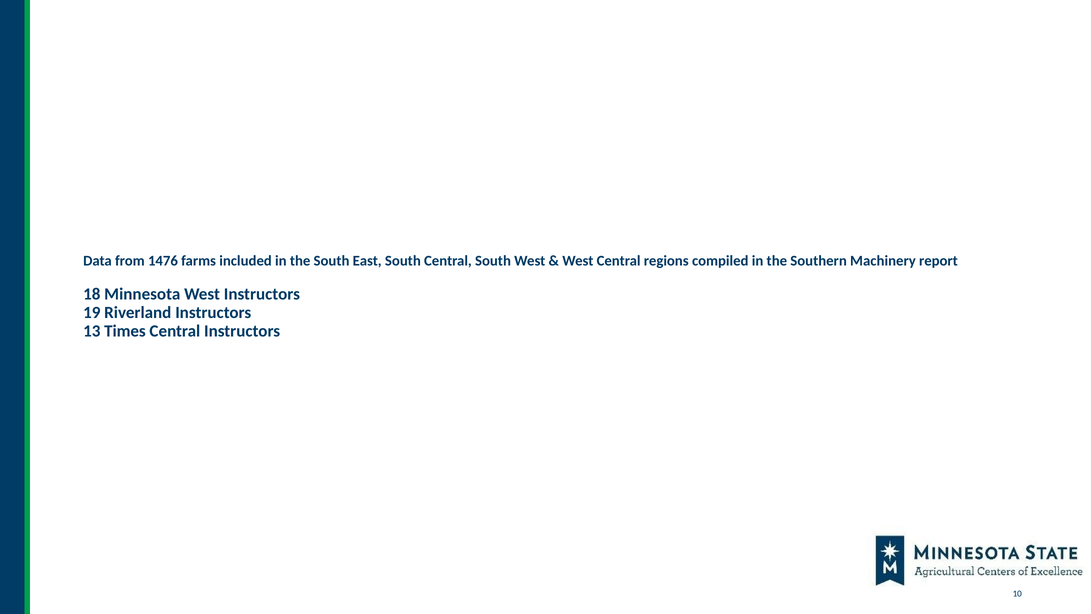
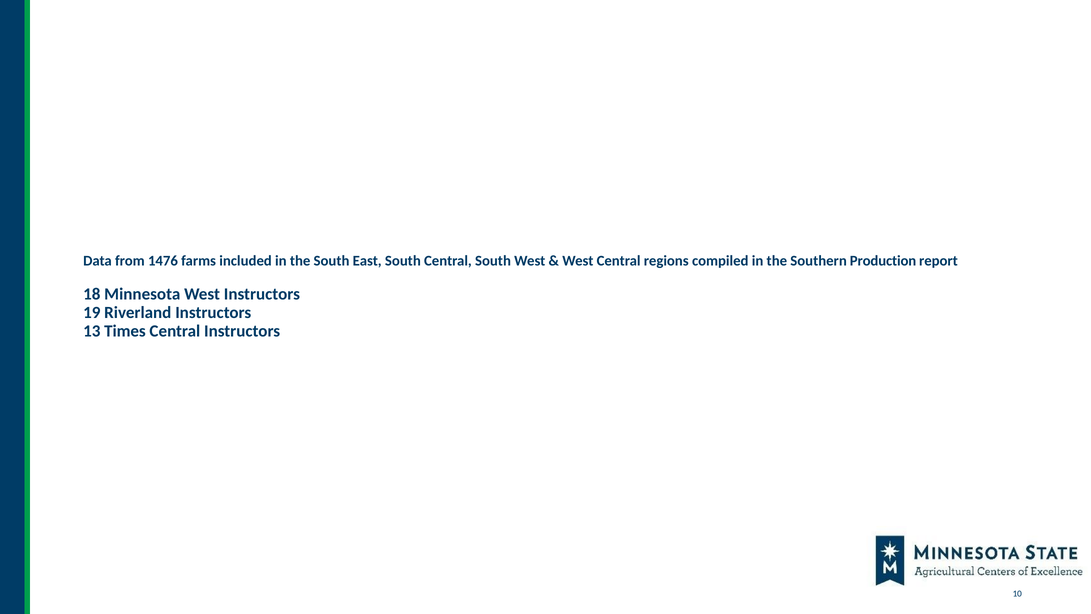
Machinery: Machinery -> Production
